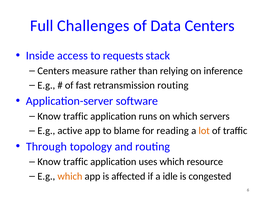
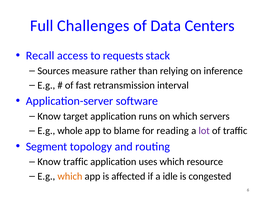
Inside: Inside -> Recall
Centers at (53, 71): Centers -> Sources
retransmission routing: routing -> interval
traffic at (76, 116): traffic -> target
active: active -> whole
lot colour: orange -> purple
Through: Through -> Segment
